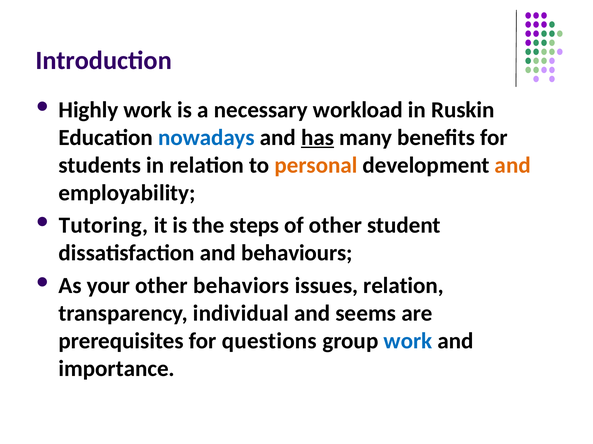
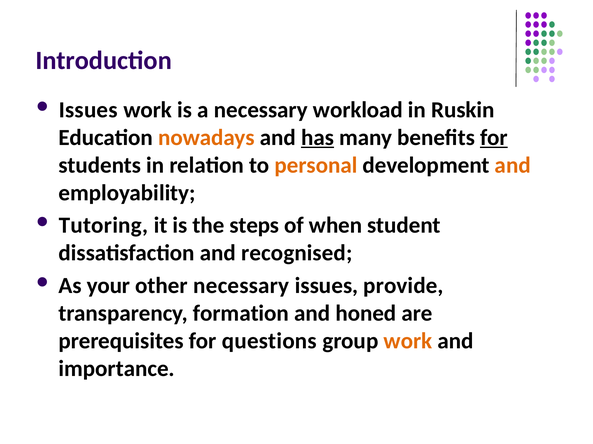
Highly at (88, 110): Highly -> Issues
nowadays colour: blue -> orange
for at (494, 138) underline: none -> present
of other: other -> when
behaviours: behaviours -> recognised
other behaviors: behaviors -> necessary
issues relation: relation -> provide
individual: individual -> formation
seems: seems -> honed
work at (408, 341) colour: blue -> orange
